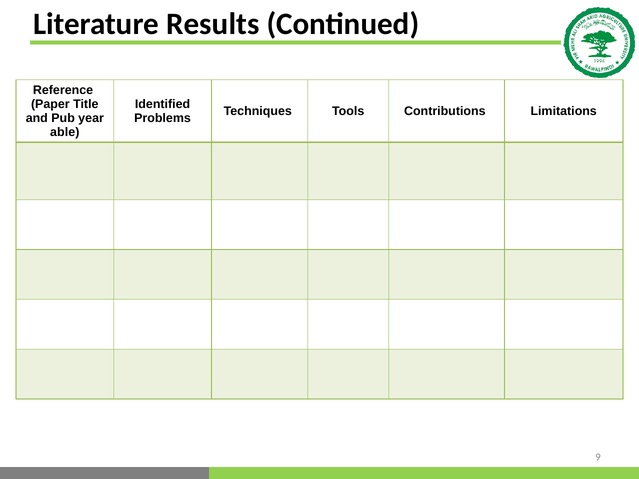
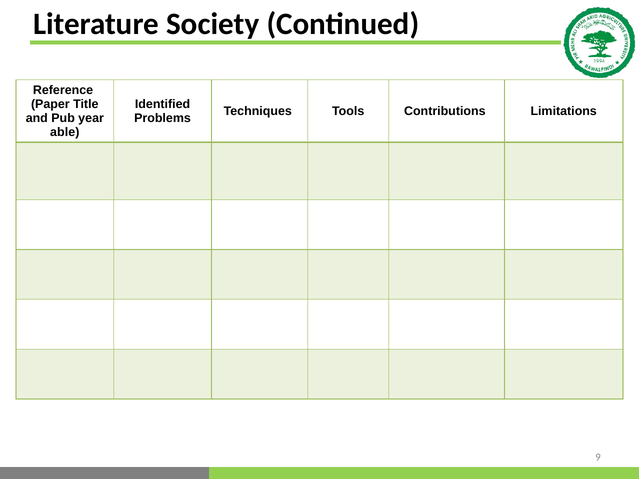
Results: Results -> Society
